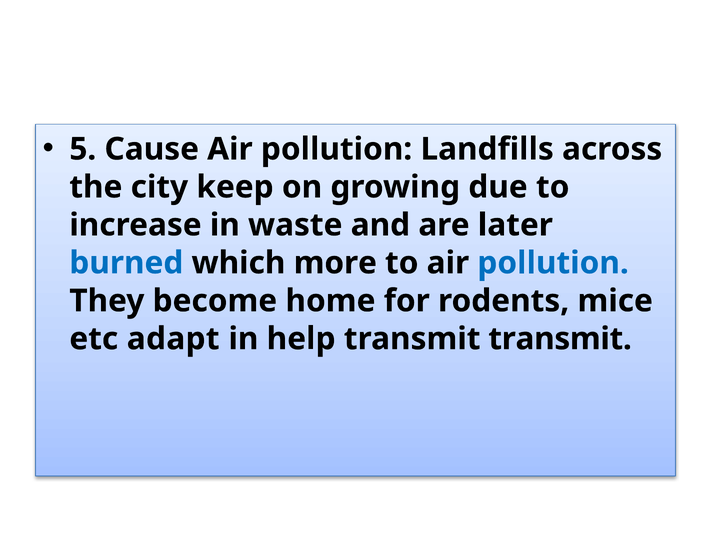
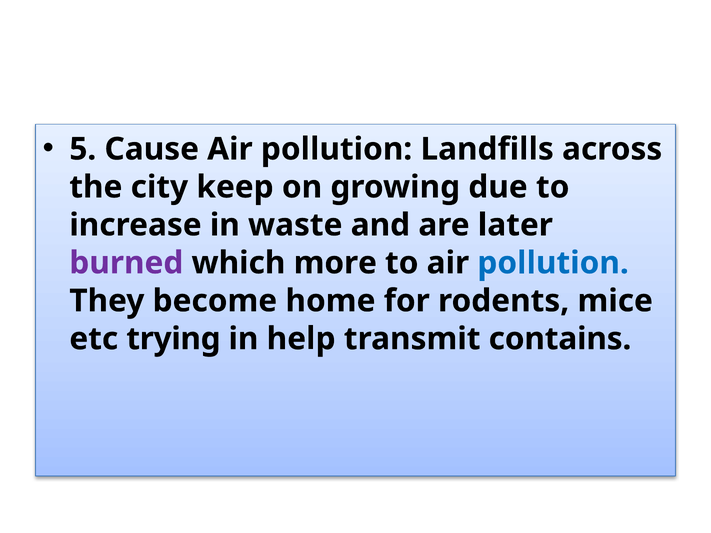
burned colour: blue -> purple
adapt: adapt -> trying
transmit transmit: transmit -> contains
